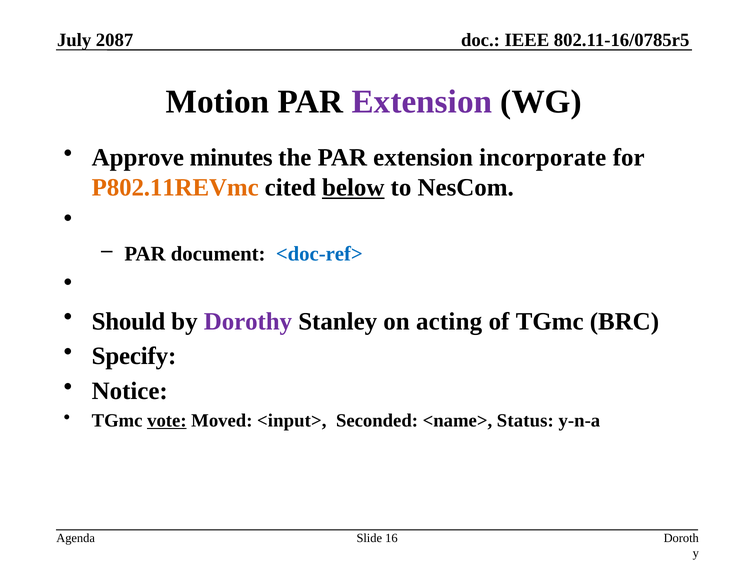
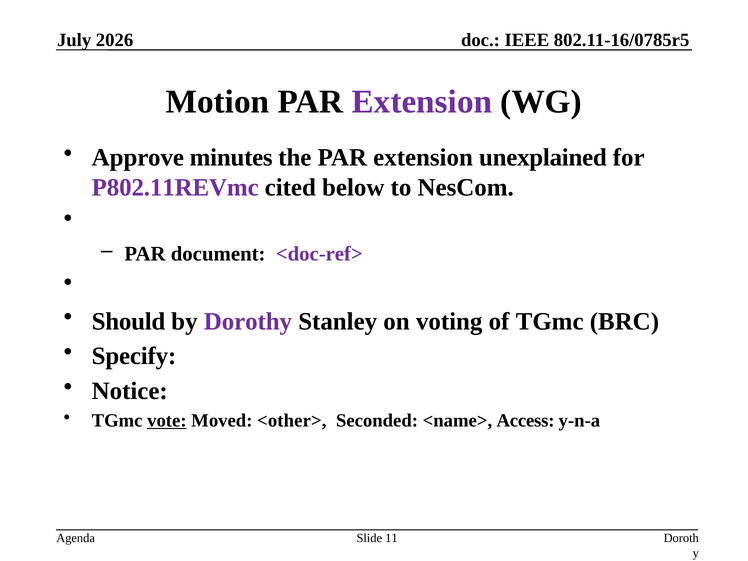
2087: 2087 -> 2026
incorporate: incorporate -> unexplained
P802.11REVmc colour: orange -> purple
below underline: present -> none
<doc-ref> colour: blue -> purple
acting: acting -> voting
<input>: <input> -> <other>
Status: Status -> Access
16: 16 -> 11
